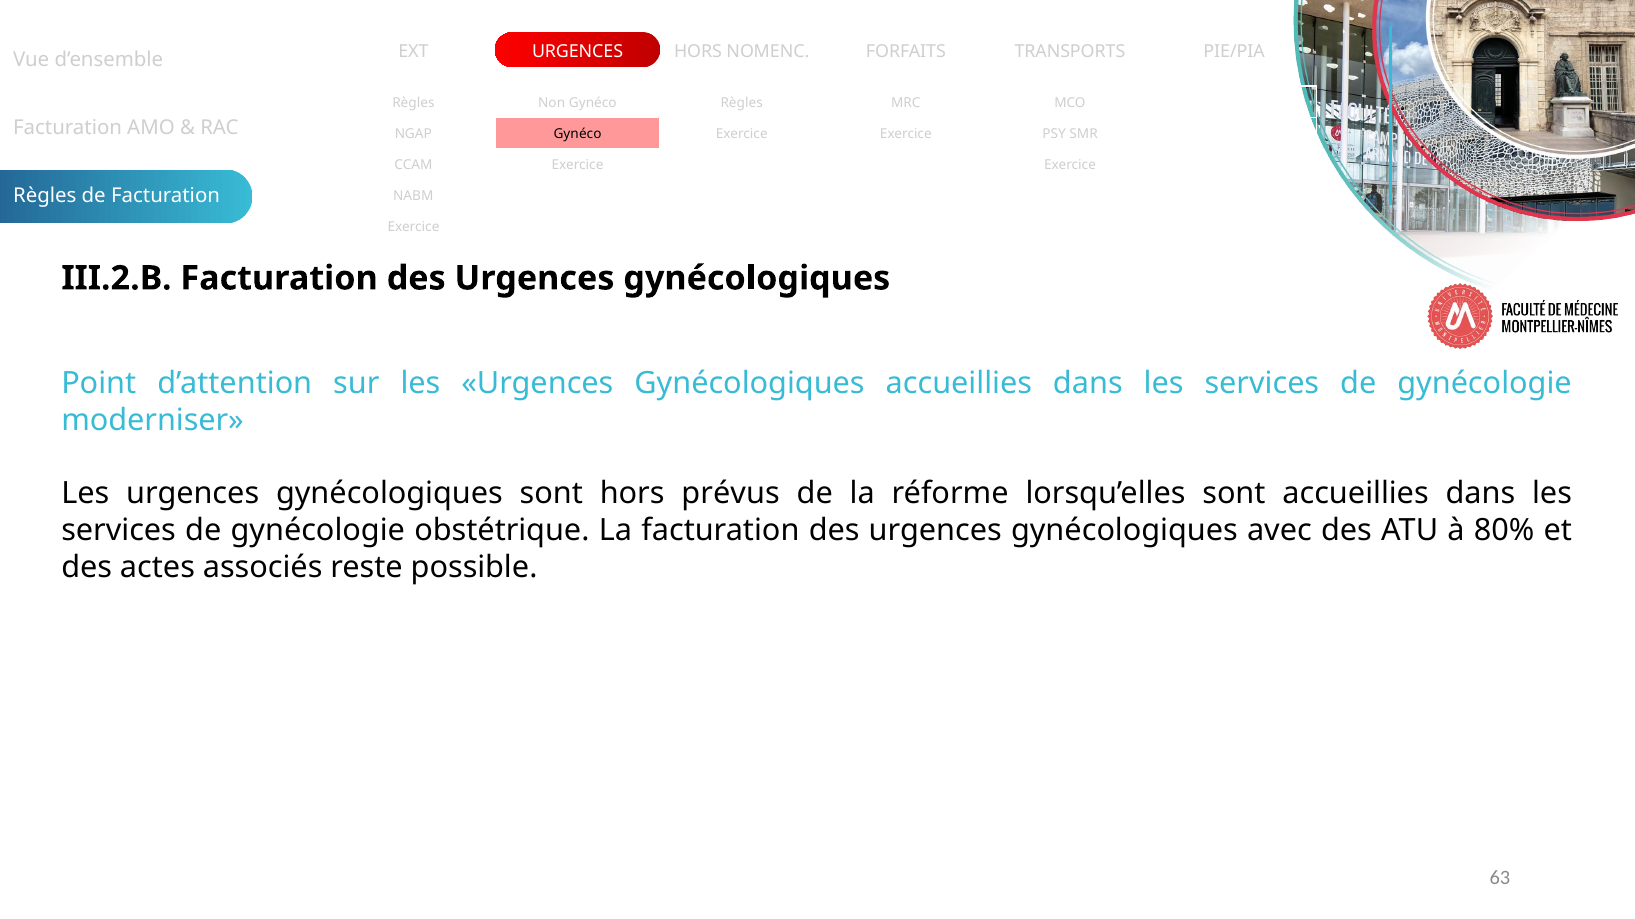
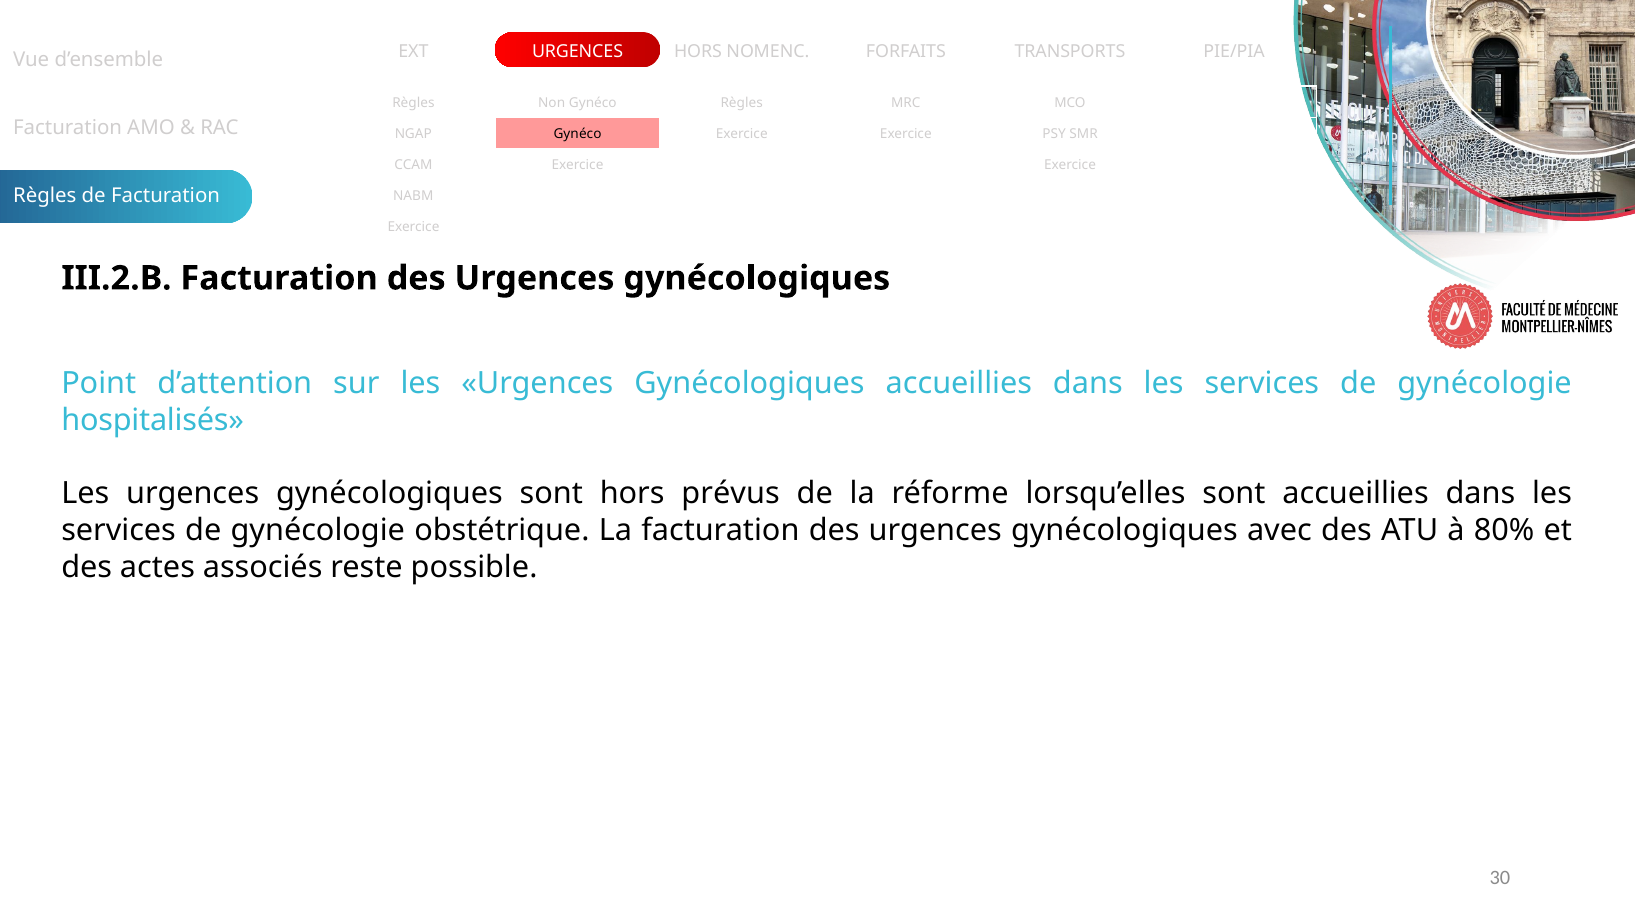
moderniser: moderniser -> hospitalisés
63: 63 -> 30
